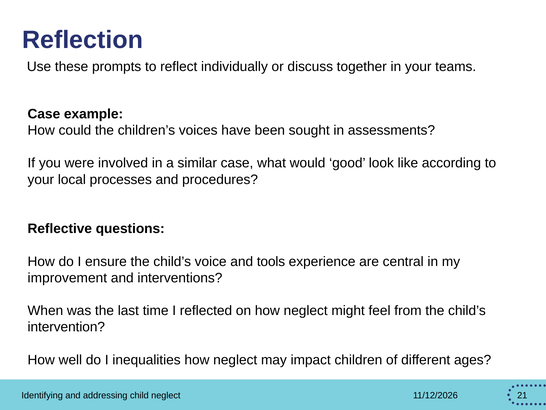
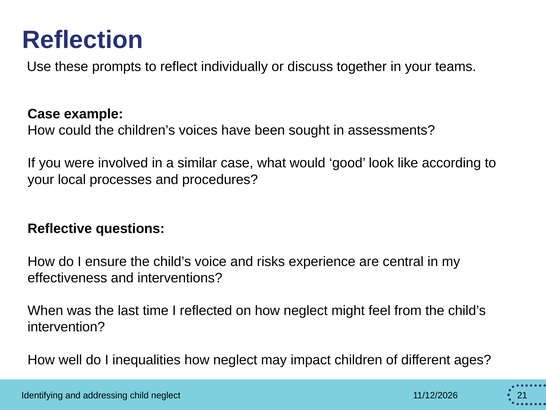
tools: tools -> risks
improvement: improvement -> effectiveness
